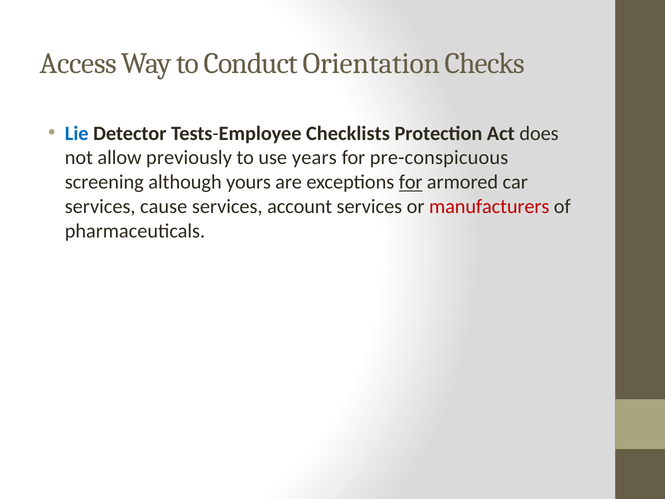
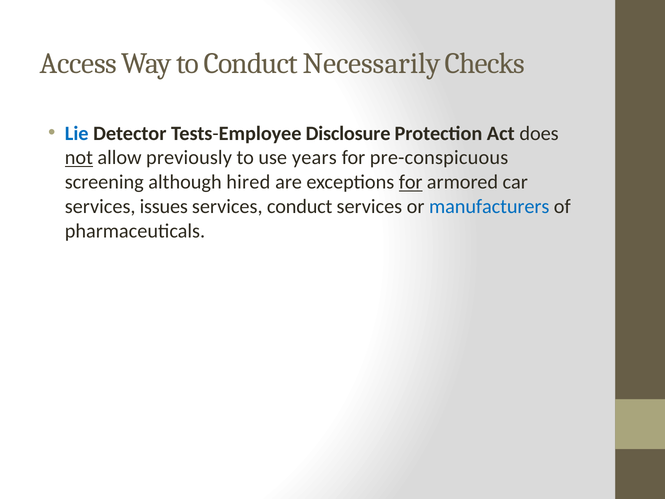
Orientation: Orientation -> Necessarily
Checklists: Checklists -> Disclosure
not underline: none -> present
yours: yours -> hired
cause: cause -> issues
services account: account -> conduct
manufacturers colour: red -> blue
